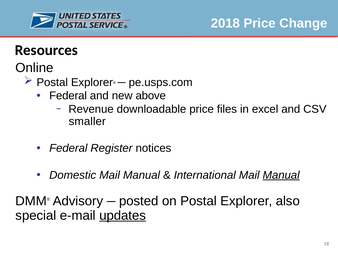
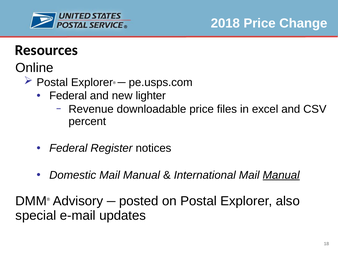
above: above -> lighter
smaller: smaller -> percent
updates underline: present -> none
